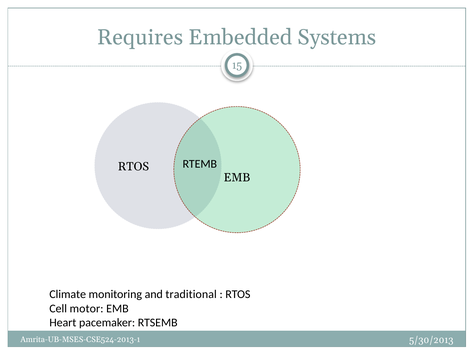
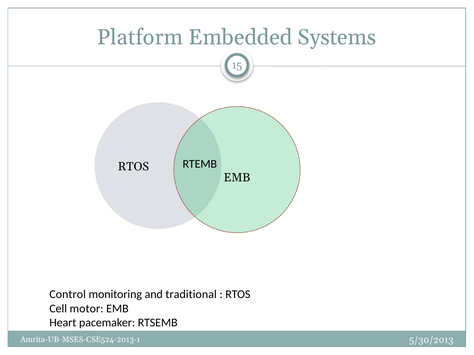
Requires: Requires -> Platform
Climate: Climate -> Control
